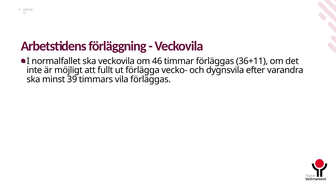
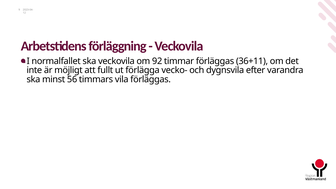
46: 46 -> 92
39: 39 -> 56
